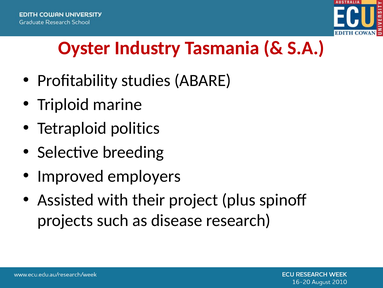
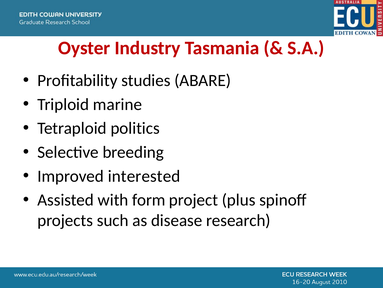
employers: employers -> interested
their: their -> form
